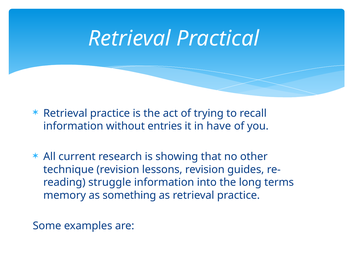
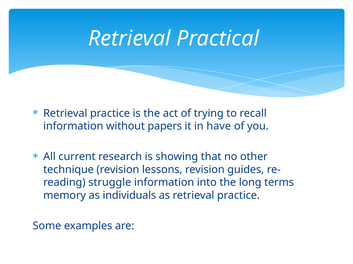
entries: entries -> papers
something: something -> individuals
